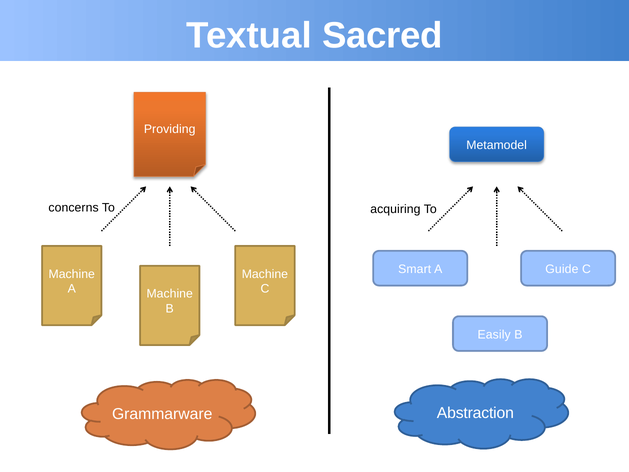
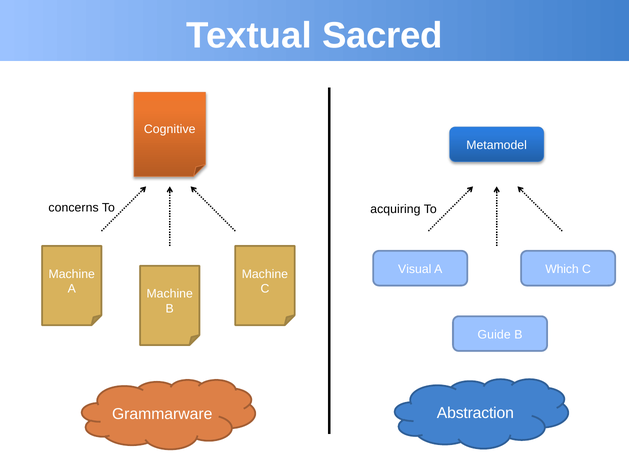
Providing: Providing -> Cognitive
Smart: Smart -> Visual
Guide: Guide -> Which
Easily: Easily -> Guide
